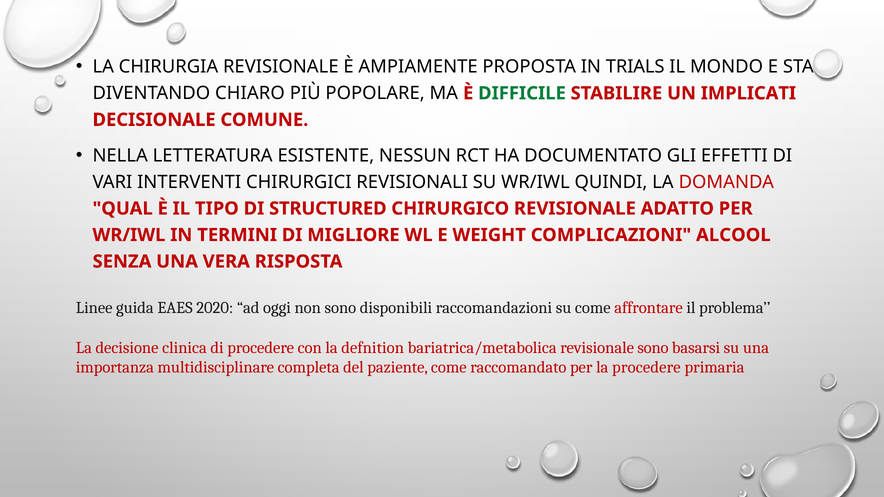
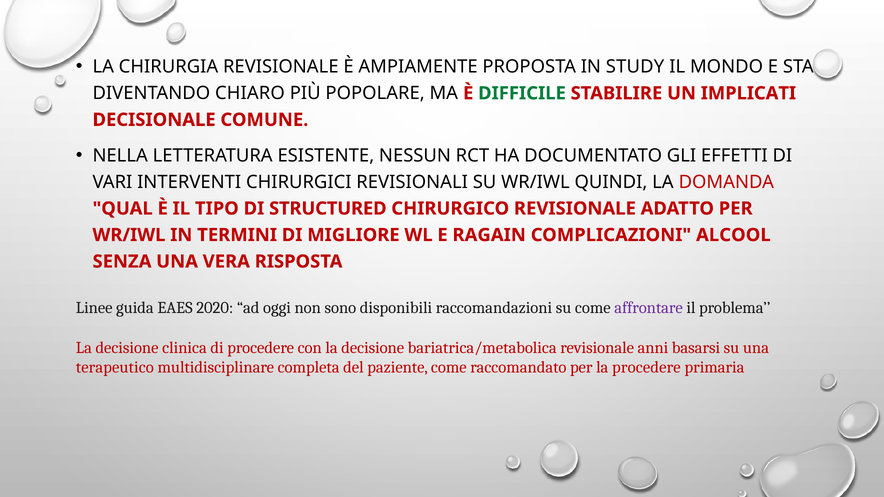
TRIALS: TRIALS -> STUDY
WEIGHT: WEIGHT -> RAGAIN
affrontare colour: red -> purple
con la defnition: defnition -> decisione
revisionale sono: sono -> anni
importanza: importanza -> terapeutico
